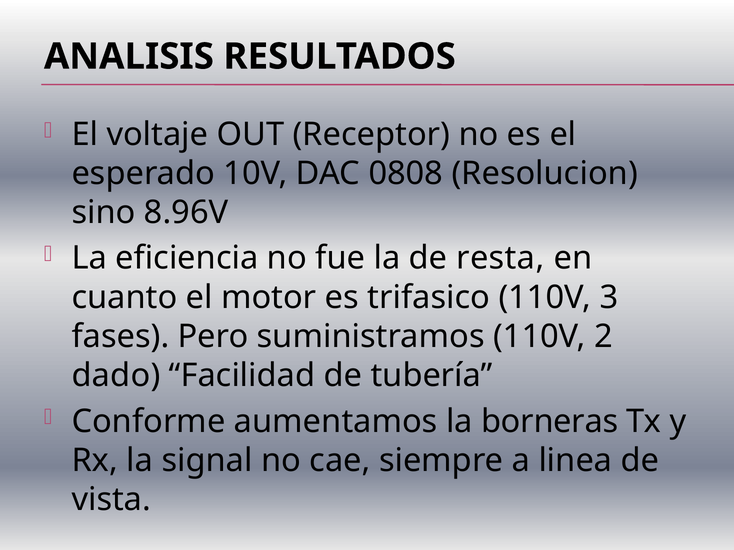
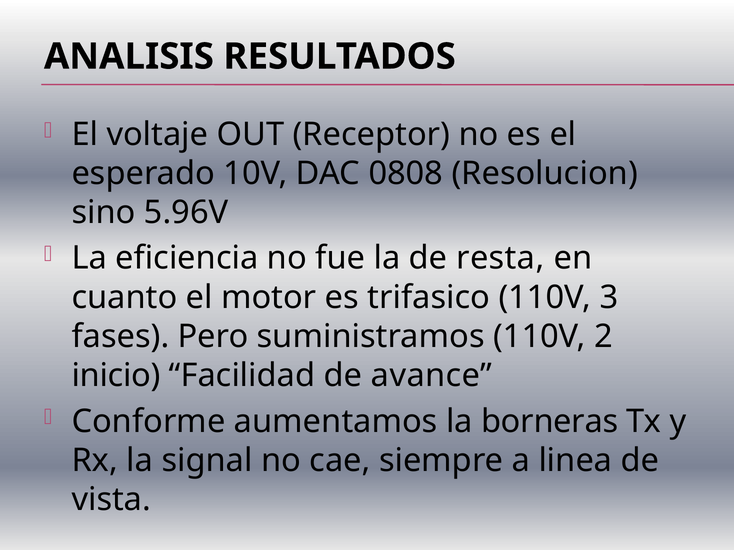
8.96V: 8.96V -> 5.96V
dado: dado -> inicio
tubería: tubería -> avance
